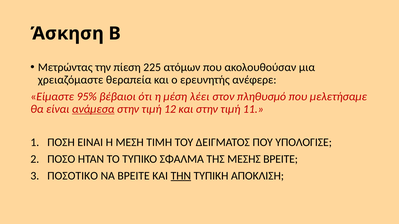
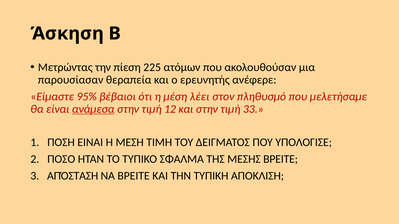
χρειαζόμαστε: χρειαζόμαστε -> παρουσίασαν
11: 11 -> 33
ΠΟΣΟΤΙΚΟ: ΠΟΣΟΤΙΚΟ -> ΑΠΌΣΤΑΣΗ
ΤΗΝ at (181, 176) underline: present -> none
